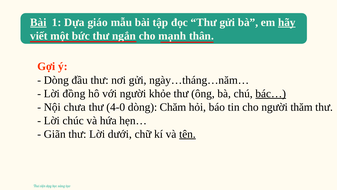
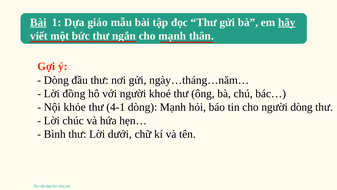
khỏe: khỏe -> khoẻ
bác… underline: present -> none
chưa: chưa -> khỏe
4-0: 4-0 -> 4-1
dòng Chăm: Chăm -> Mạnh
người thăm: thăm -> dòng
Giãn: Giãn -> Bình
tên underline: present -> none
